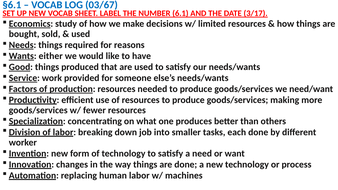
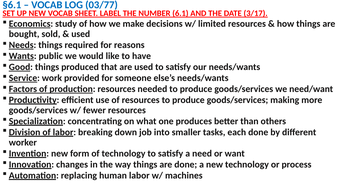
03/67: 03/67 -> 03/77
either: either -> public
